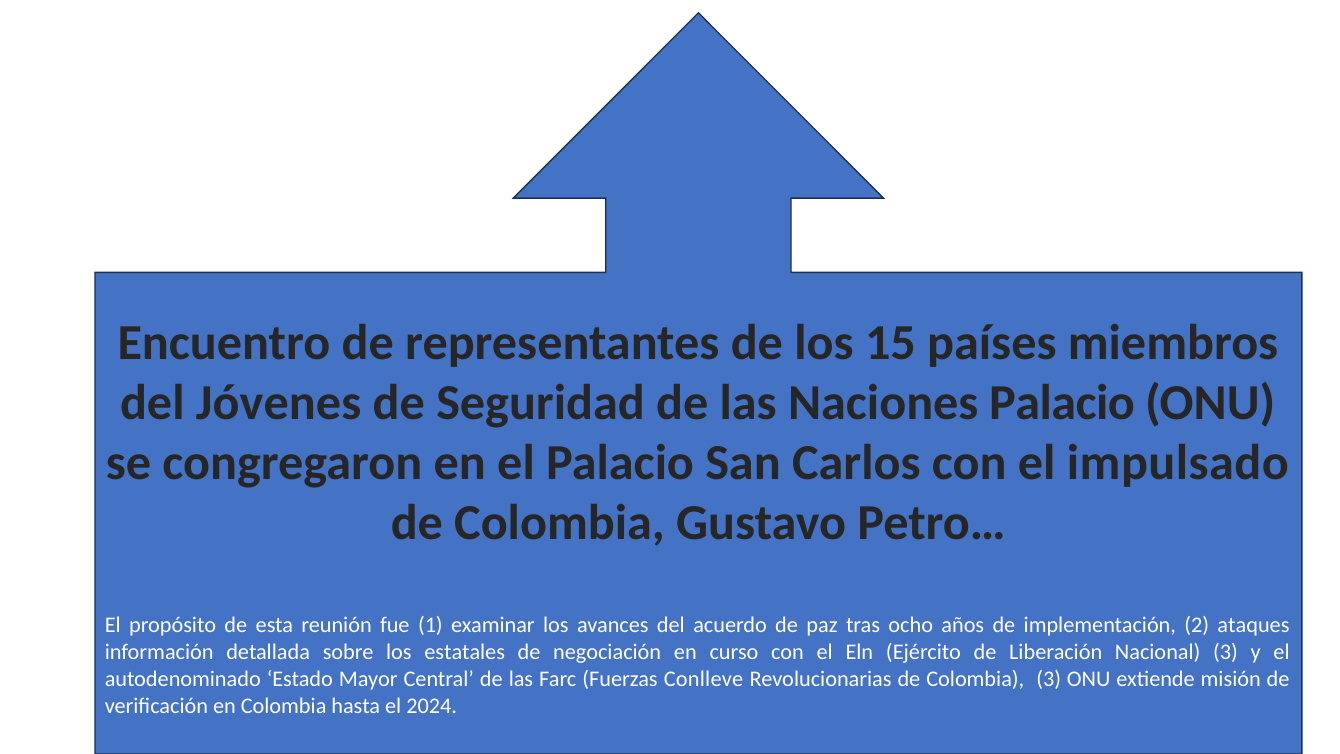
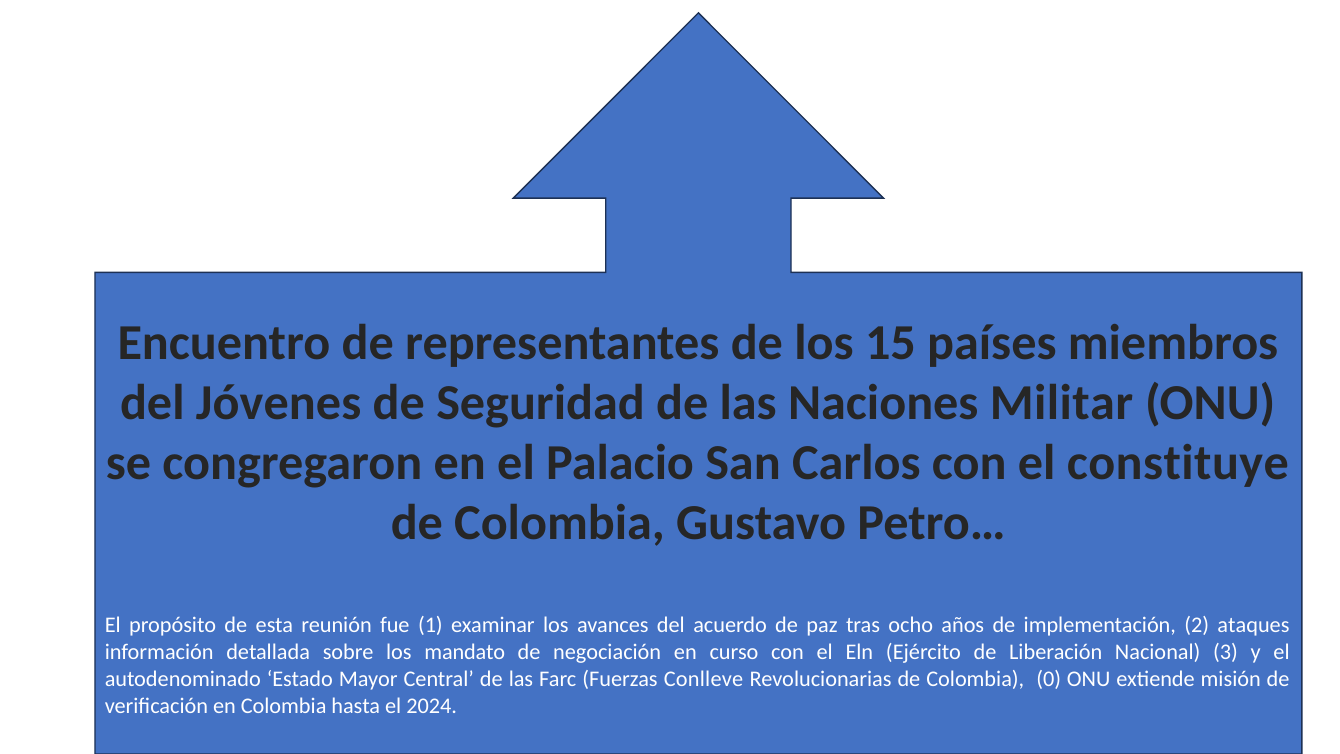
Naciones Palacio: Palacio -> Militar
impulsado: impulsado -> constituye
estatales: estatales -> mandato
Colombia 3: 3 -> 0
